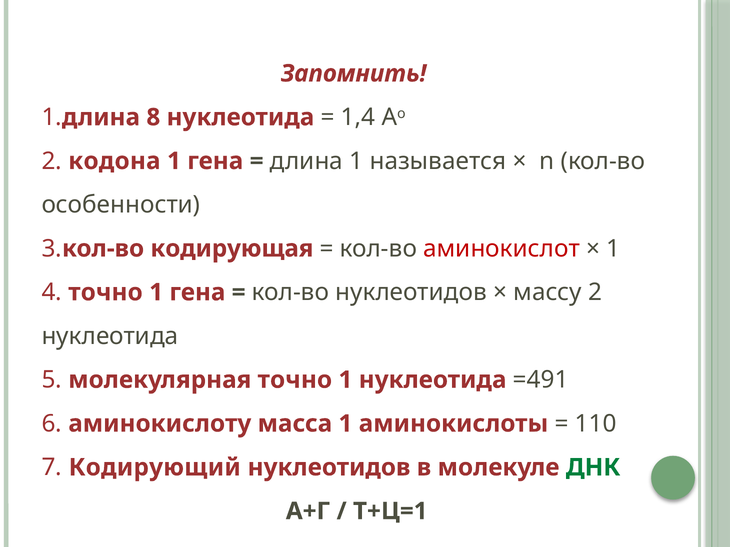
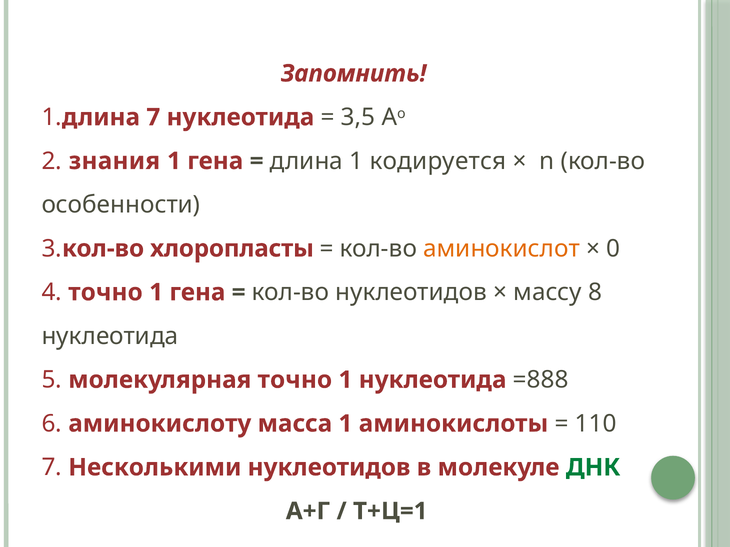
длина 8: 8 -> 7
1,4: 1,4 -> 3,5
кодона: кодона -> знания
называется: называется -> кодируется
кодирующая: кодирующая -> хлоропласты
аминокислот colour: red -> orange
1 at (613, 249): 1 -> 0
массу 2: 2 -> 8
=491: =491 -> =888
Кодирующий: Кодирующий -> Несколькими
